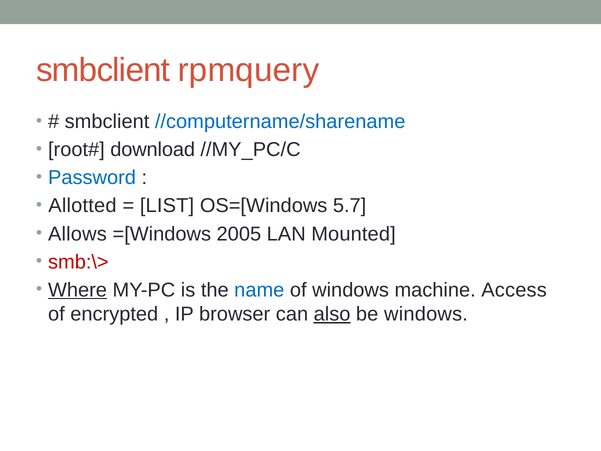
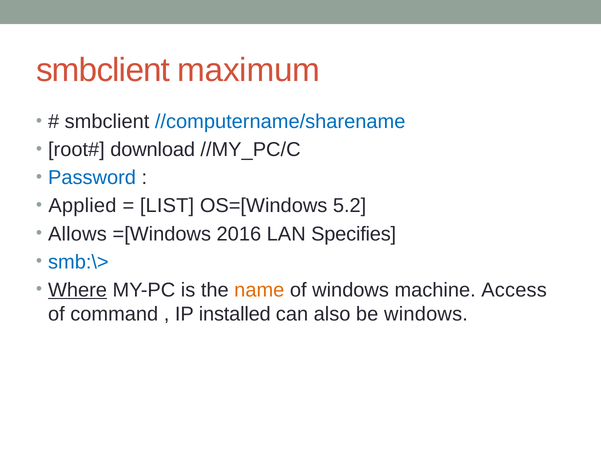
rpmquery: rpmquery -> maximum
Allotted: Allotted -> Applied
5.7: 5.7 -> 5.2
2005: 2005 -> 2016
Mounted: Mounted -> Specifies
smb:\> colour: red -> blue
name colour: blue -> orange
encrypted: encrypted -> command
browser: browser -> installed
also underline: present -> none
